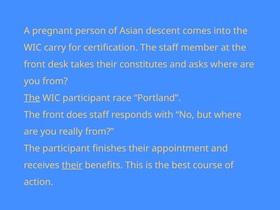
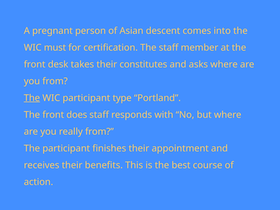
carry: carry -> must
race: race -> type
their at (72, 165) underline: present -> none
